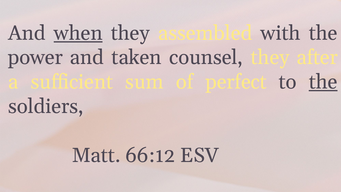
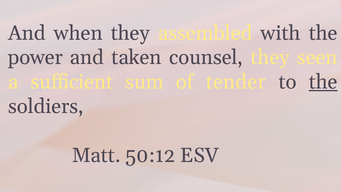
when underline: present -> none
after: after -> seen
perfect: perfect -> tender
66:12: 66:12 -> 50:12
